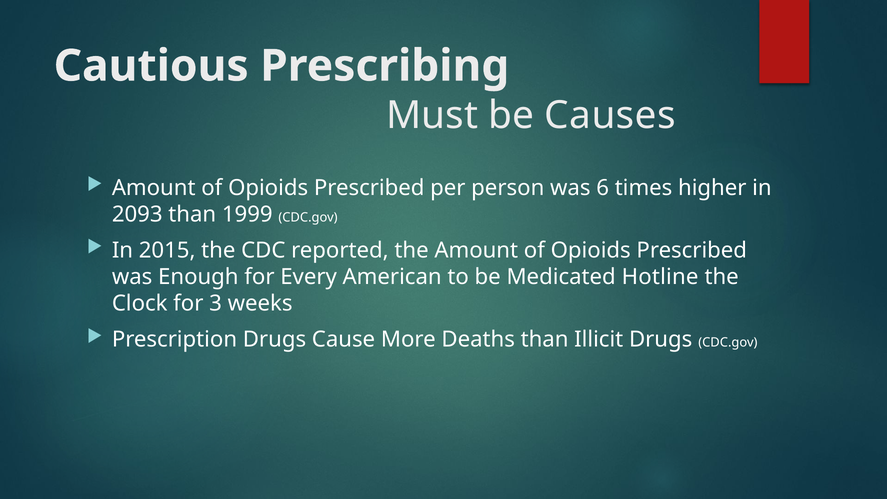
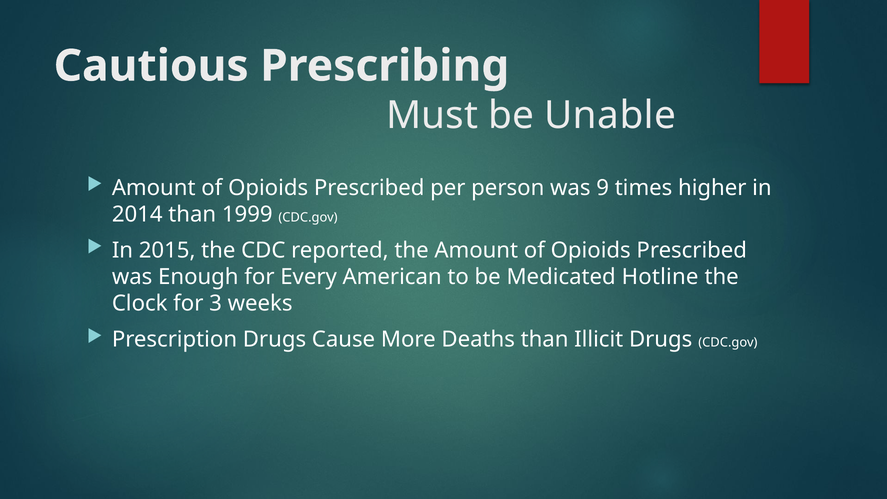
Causes: Causes -> Unable
6: 6 -> 9
2093: 2093 -> 2014
